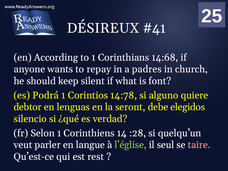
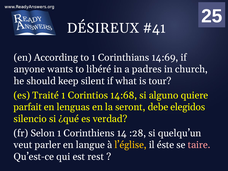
14:68: 14:68 -> 14:69
repay: repay -> libéré
font: font -> tour
Podrá: Podrá -> Traité
14:78: 14:78 -> 14:68
debtor: debtor -> parfait
l’église colour: light green -> yellow
seul: seul -> éste
